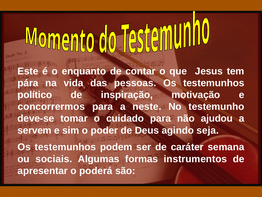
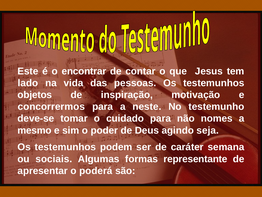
enquanto: enquanto -> encontrar
pára: pára -> lado
político: político -> objetos
ajudou: ajudou -> nomes
servem: servem -> mesmo
instrumentos: instrumentos -> representante
